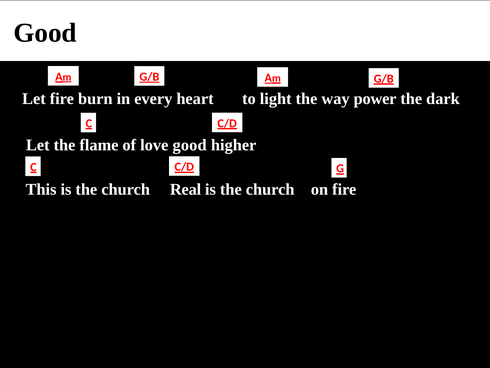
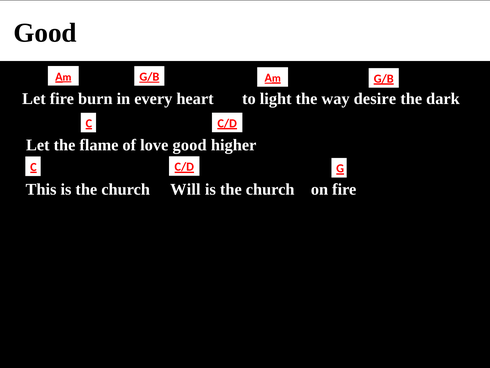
power: power -> desire
Real: Real -> Will
